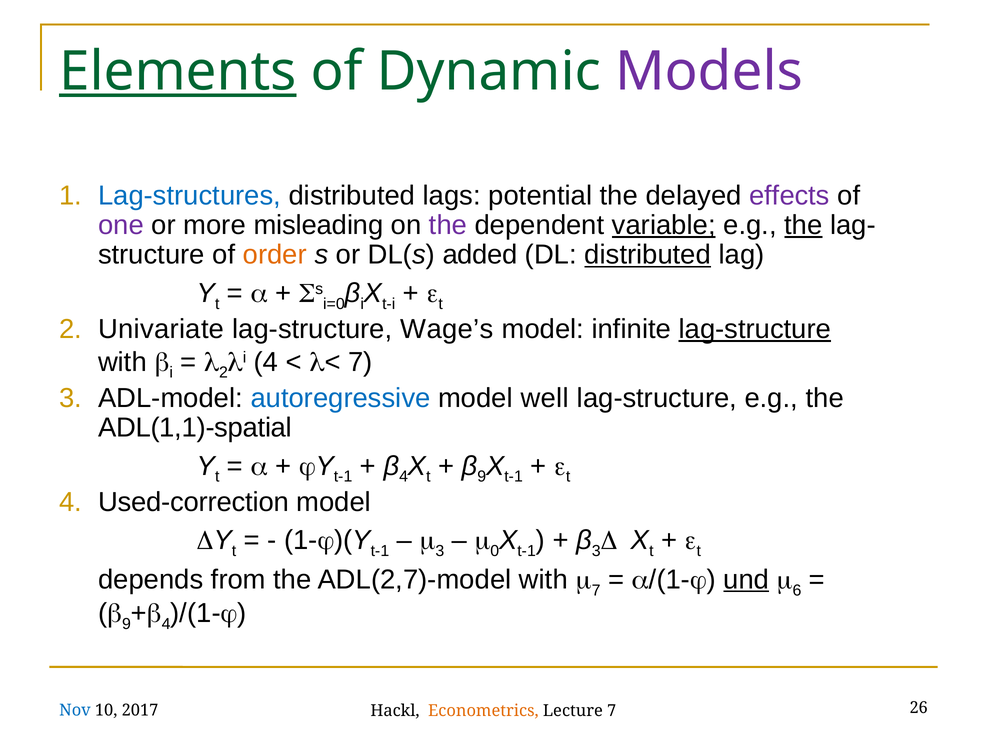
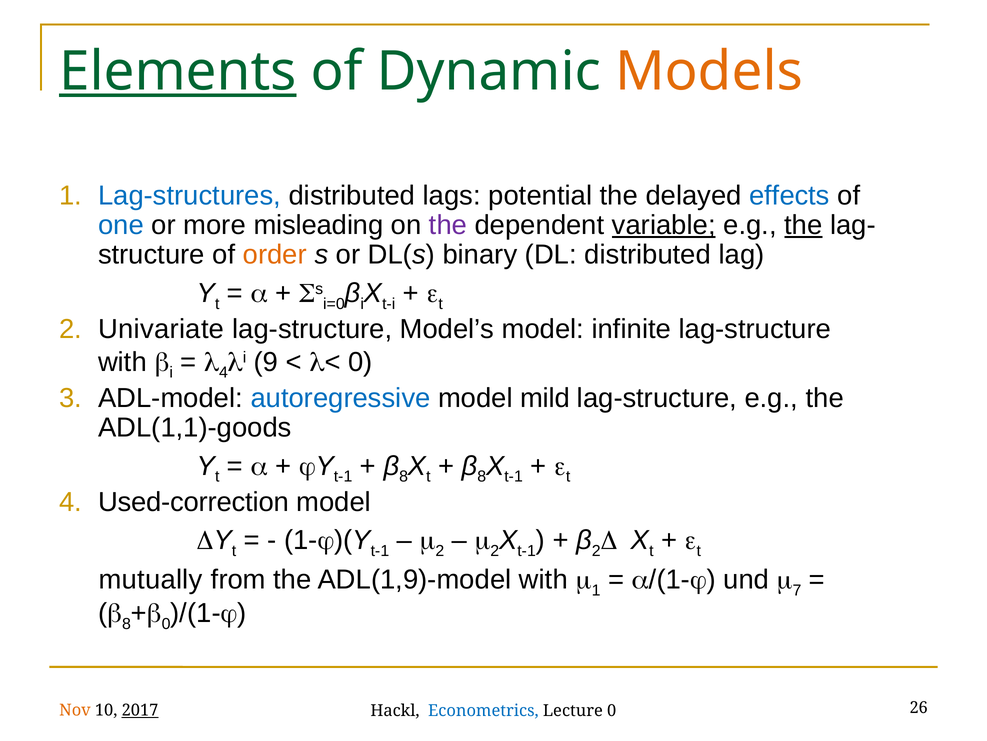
Models colour: purple -> orange
effects colour: purple -> blue
one colour: purple -> blue
added: added -> binary
distributed at (648, 255) underline: present -> none
Wage’s: Wage’s -> Model’s
lag-structure at (755, 329) underline: present -> none
2 at (224, 372): 2 -> 4
4 at (266, 362): 4 -> 9
7 at (360, 362): 7 -> 0
well: well -> mild
ADL(1,1)-spatial: ADL(1,1)-spatial -> ADL(1,1)-goods
4 at (404, 476): 4 -> 8
9 at (482, 476): 9 -> 8
3 at (440, 550): 3 -> 2
0 at (495, 550): 0 -> 2
3 at (596, 550): 3 -> 2
depends: depends -> mutually
ADL(2,7)-model: ADL(2,7)-model -> ADL(1,9)-model
7 at (596, 590): 7 -> 1
und underline: present -> none
6: 6 -> 7
9 at (127, 623): 9 -> 8
4 at (166, 623): 4 -> 0
Nov colour: blue -> orange
2017 underline: none -> present
Econometrics colour: orange -> blue
Lecture 7: 7 -> 0
